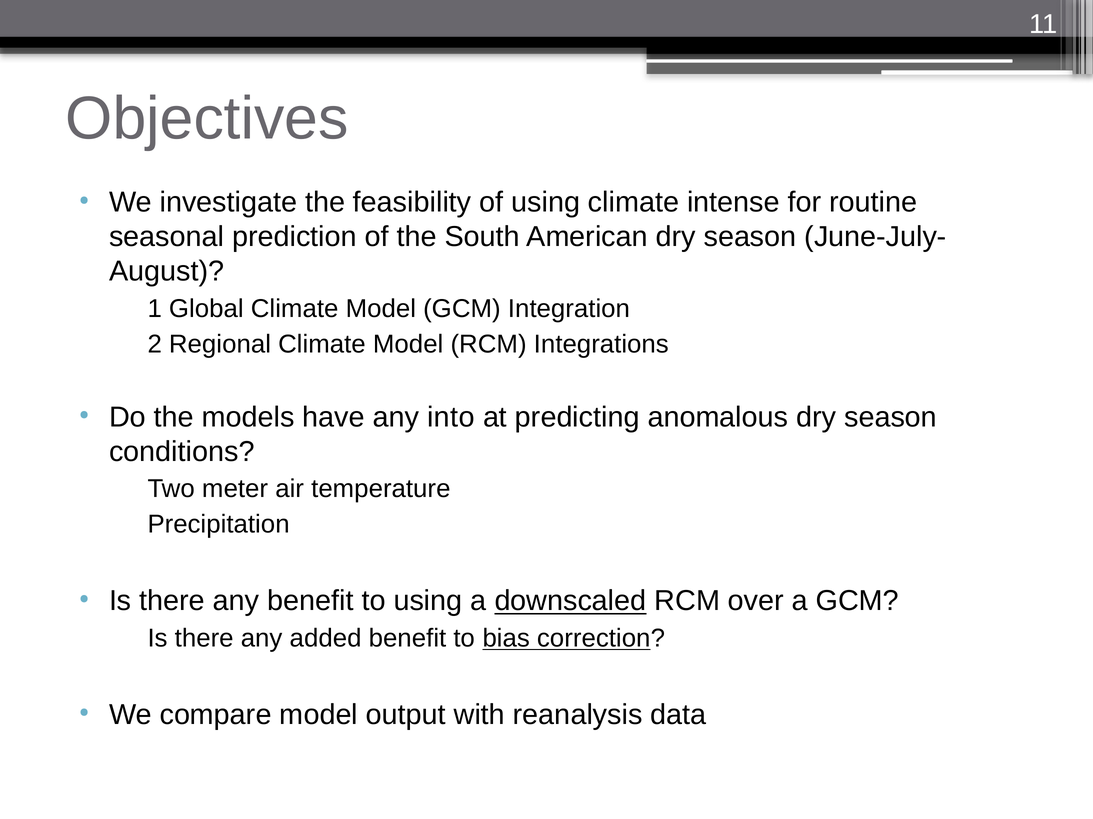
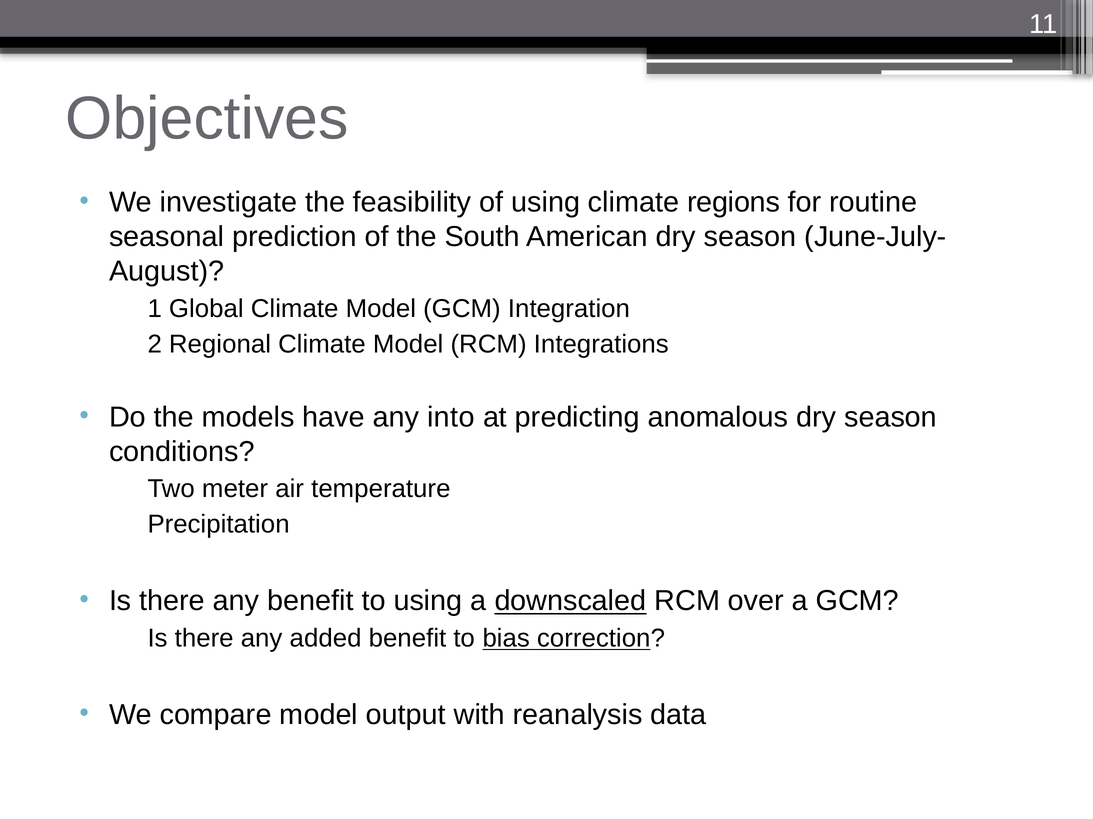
intense: intense -> regions
